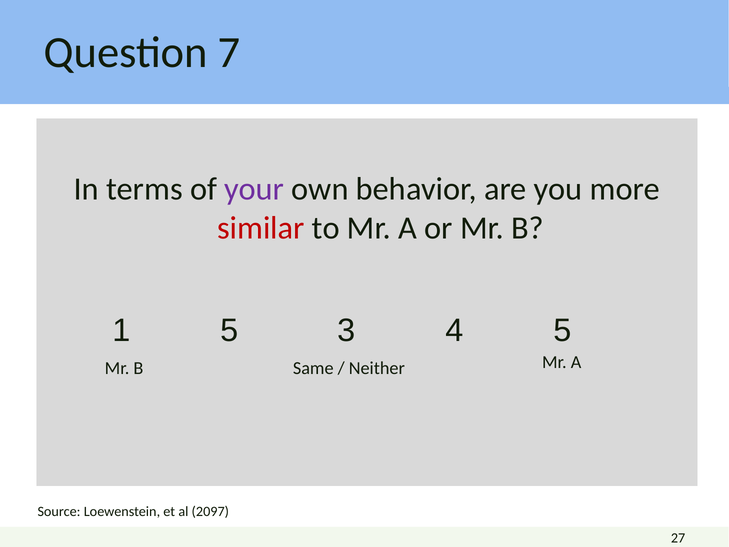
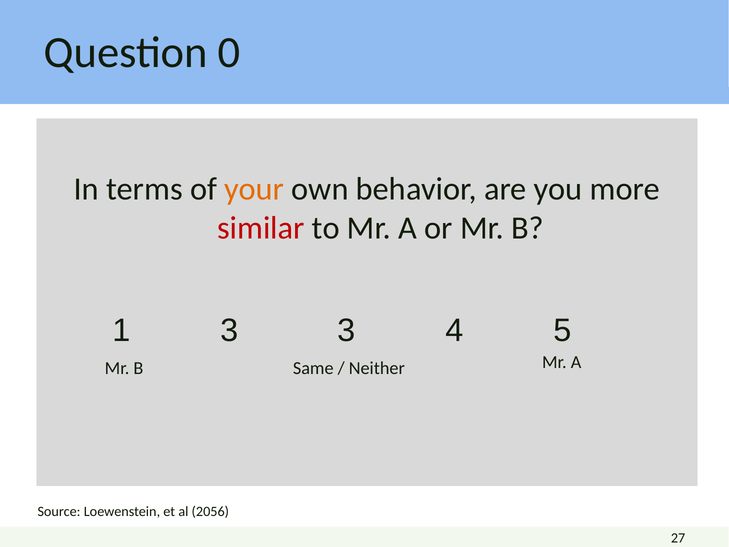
7: 7 -> 0
your colour: purple -> orange
1 5: 5 -> 3
2097: 2097 -> 2056
